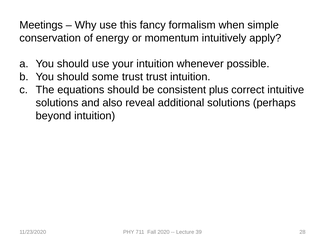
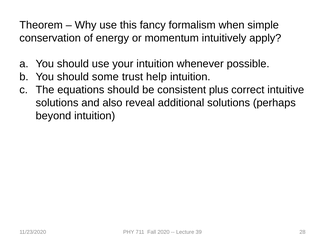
Meetings: Meetings -> Theorem
trust trust: trust -> help
